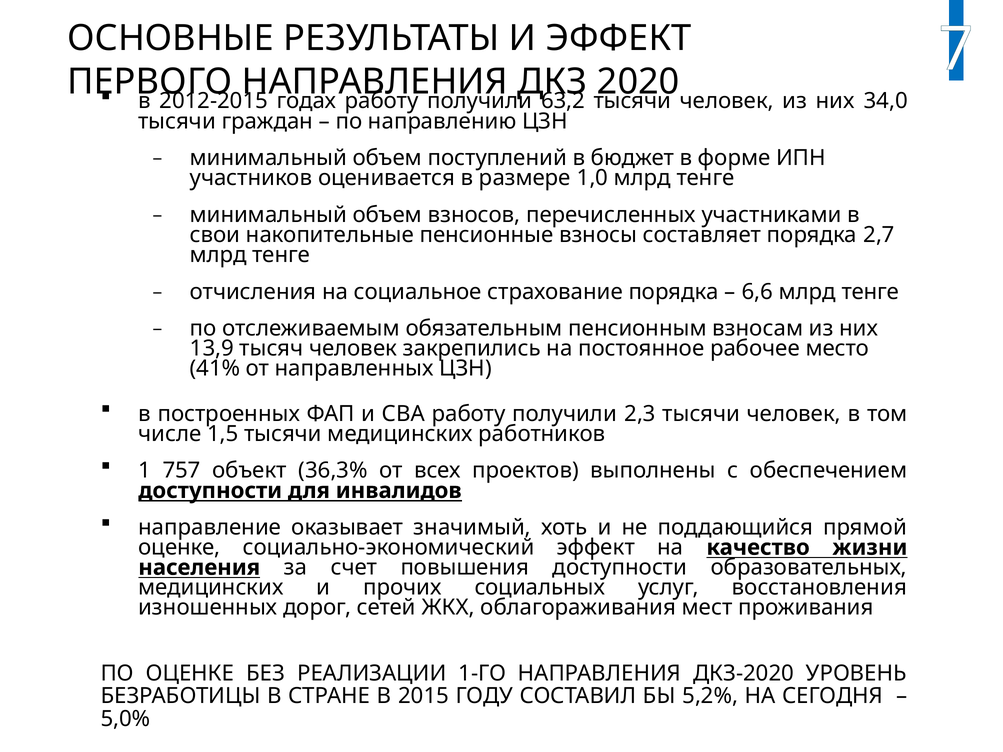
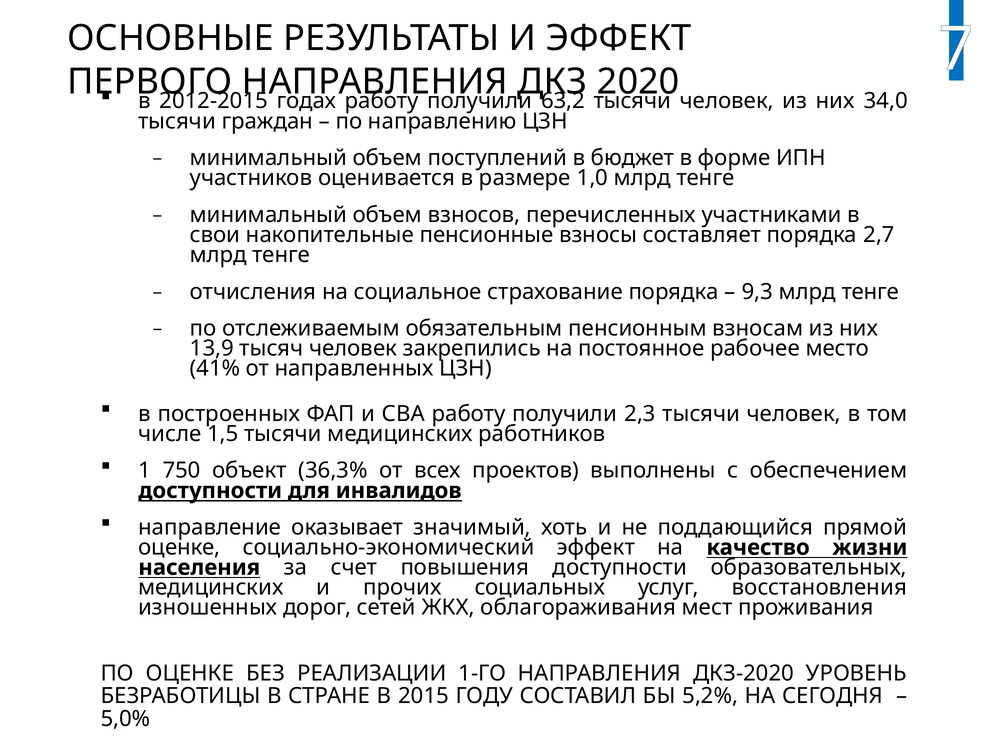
6,6: 6,6 -> 9,3
757: 757 -> 750
